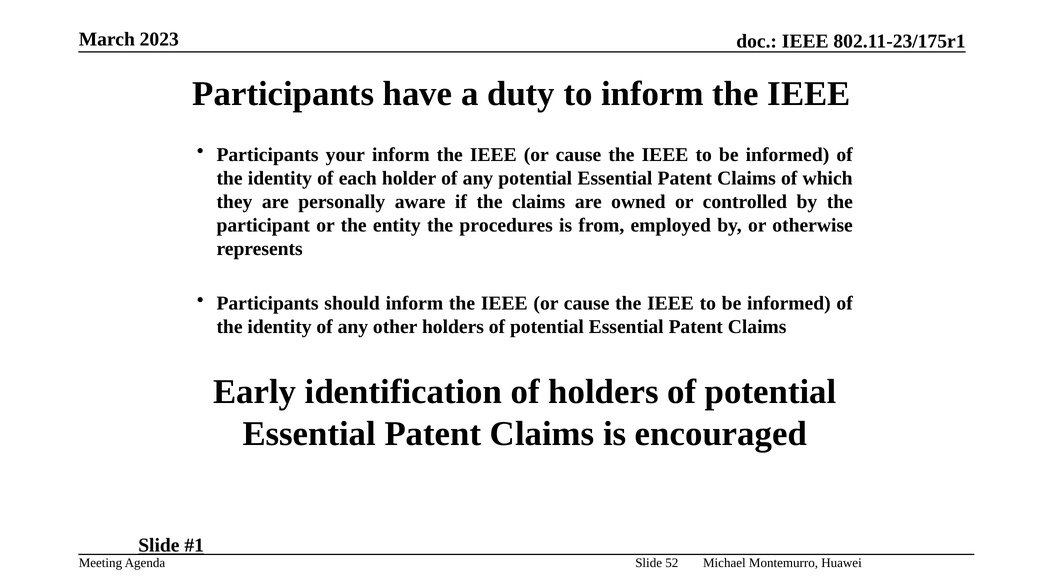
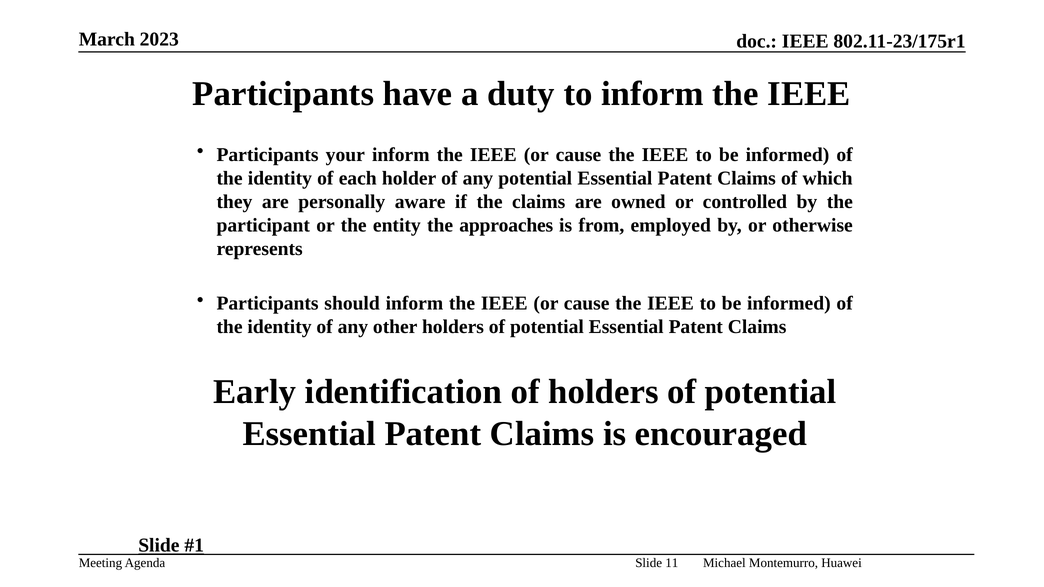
procedures: procedures -> approaches
52: 52 -> 11
